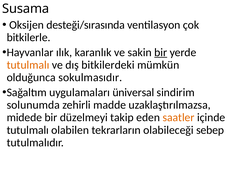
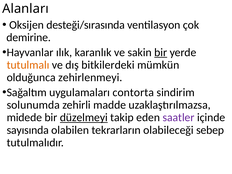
Susama: Susama -> Alanları
bitkilerle: bitkilerle -> demirine
sokulmasıdır: sokulmasıdır -> zehirlenmeyi
üniversal: üniversal -> contorta
düzelmeyi underline: none -> present
saatler colour: orange -> purple
tutulmalı at (28, 130): tutulmalı -> sayısında
